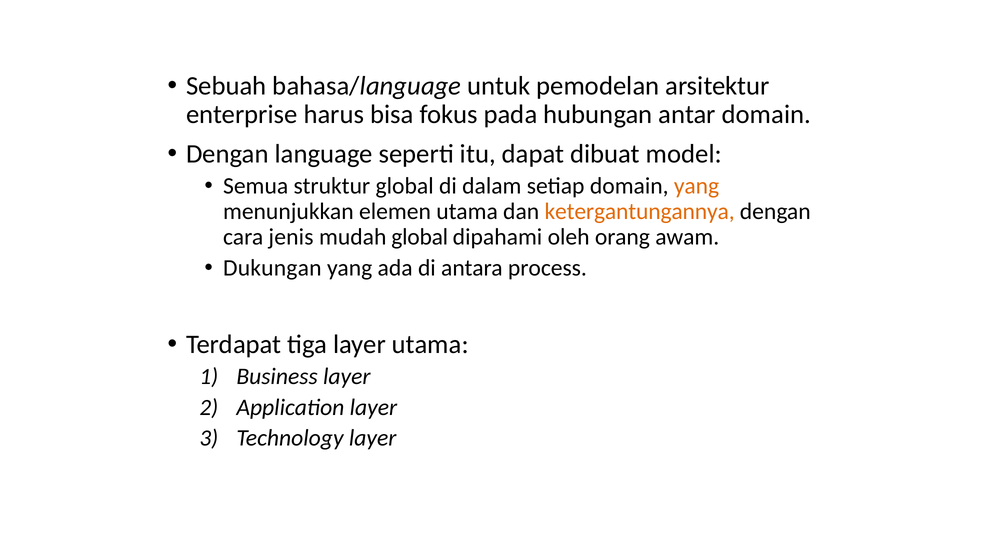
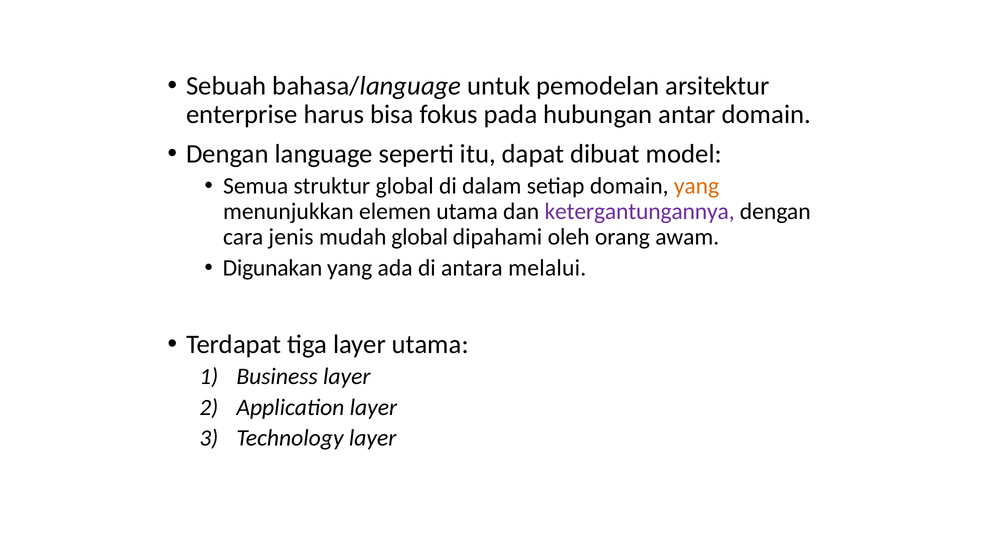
ketergantungannya colour: orange -> purple
Dukungan: Dukungan -> Digunakan
process: process -> melalui
